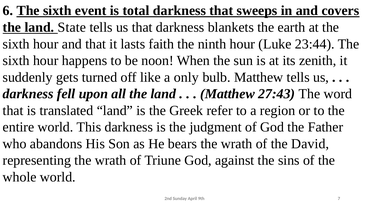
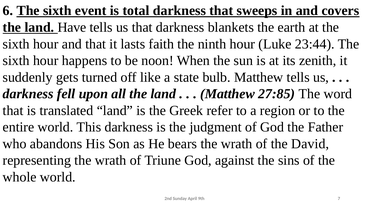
State: State -> Have
only: only -> state
27:43: 27:43 -> 27:85
